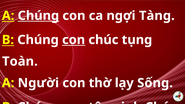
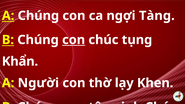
Chúng at (38, 16) underline: present -> none
Toàn: Toàn -> Khẩn
Sống: Sống -> Khen
